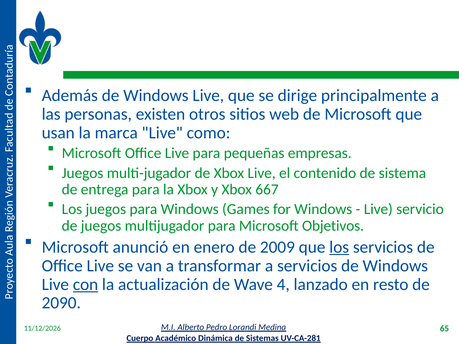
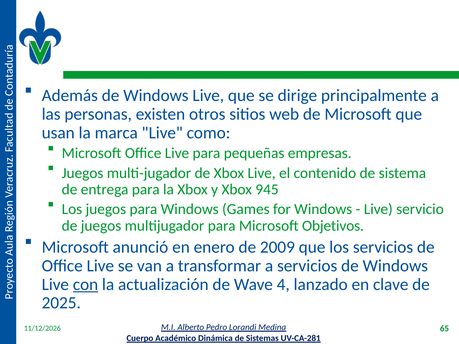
667: 667 -> 945
los at (339, 247) underline: present -> none
resto: resto -> clave
2090: 2090 -> 2025
